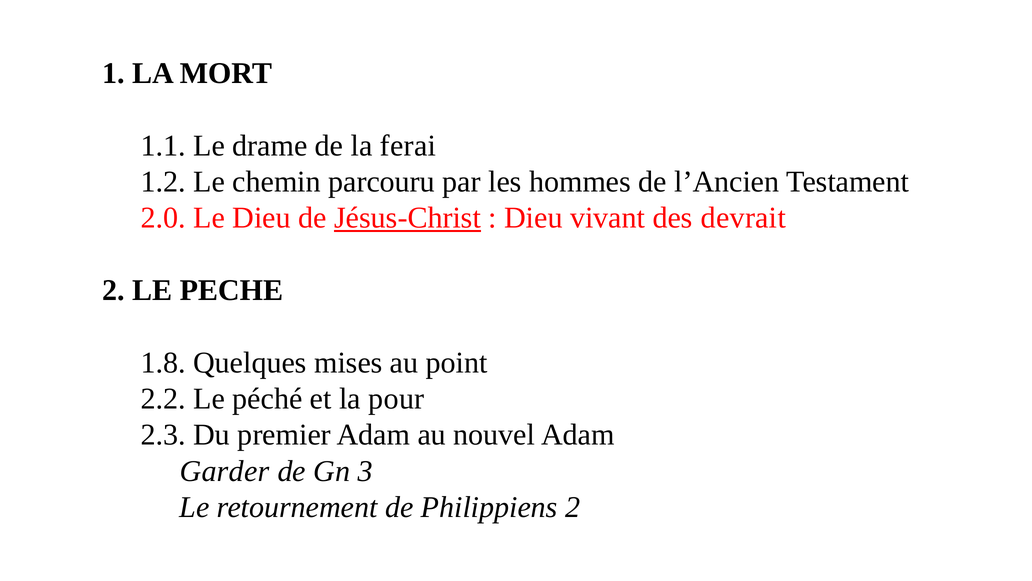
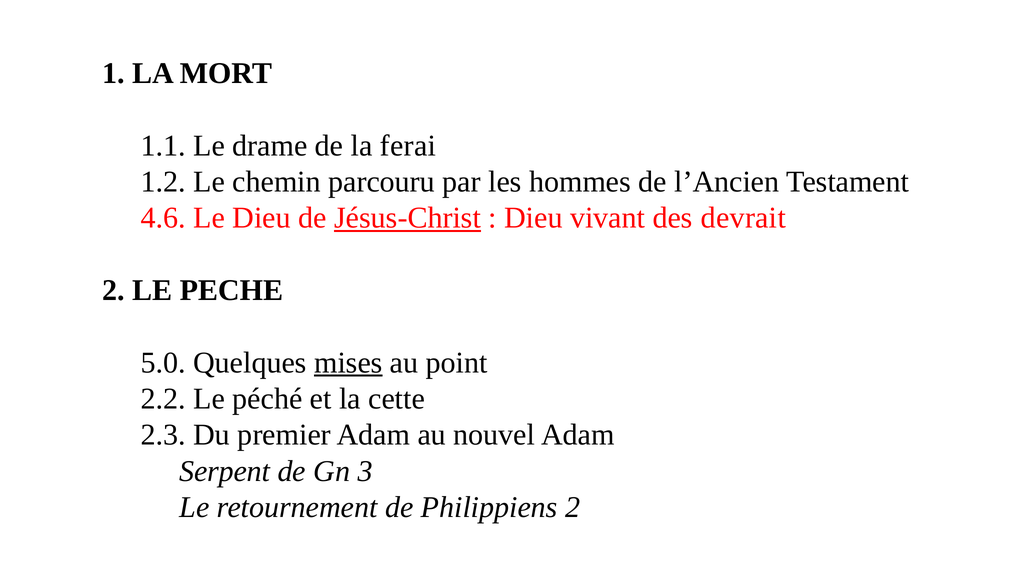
2.0: 2.0 -> 4.6
1.8: 1.8 -> 5.0
mises underline: none -> present
pour: pour -> cette
Garder: Garder -> Serpent
